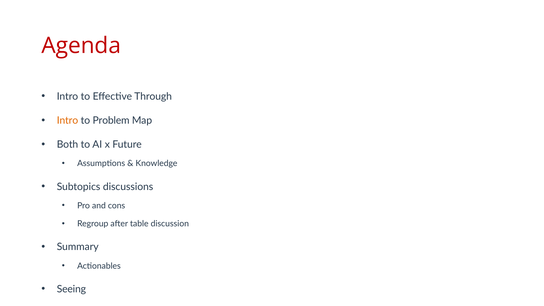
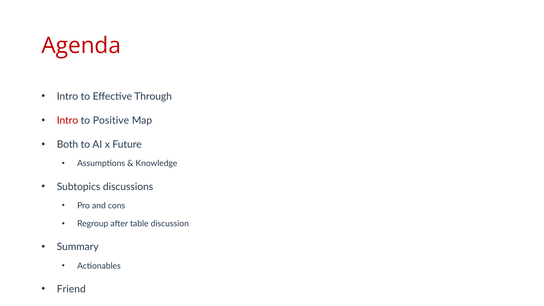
Intro at (67, 120) colour: orange -> red
Problem: Problem -> Positive
Seeing: Seeing -> Friend
